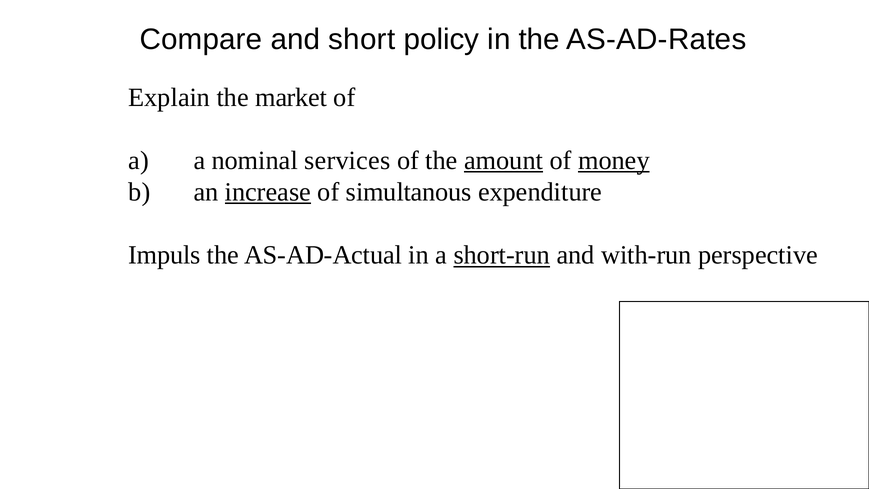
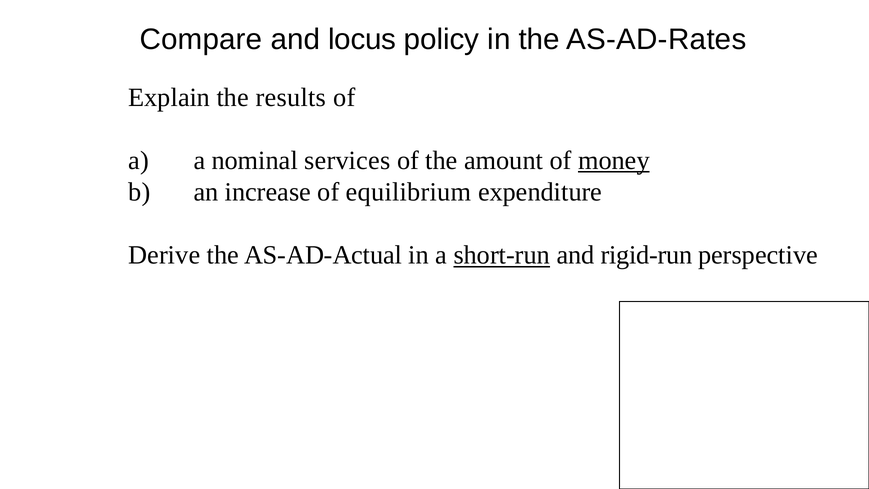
short: short -> locus
market: market -> results
amount underline: present -> none
increase underline: present -> none
simultanous: simultanous -> equilibrium
Impuls: Impuls -> Derive
with-run: with-run -> rigid-run
